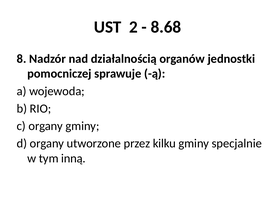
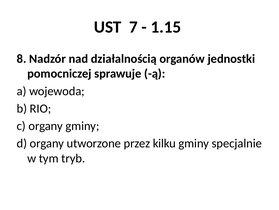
2: 2 -> 7
8.68: 8.68 -> 1.15
inną: inną -> tryb
